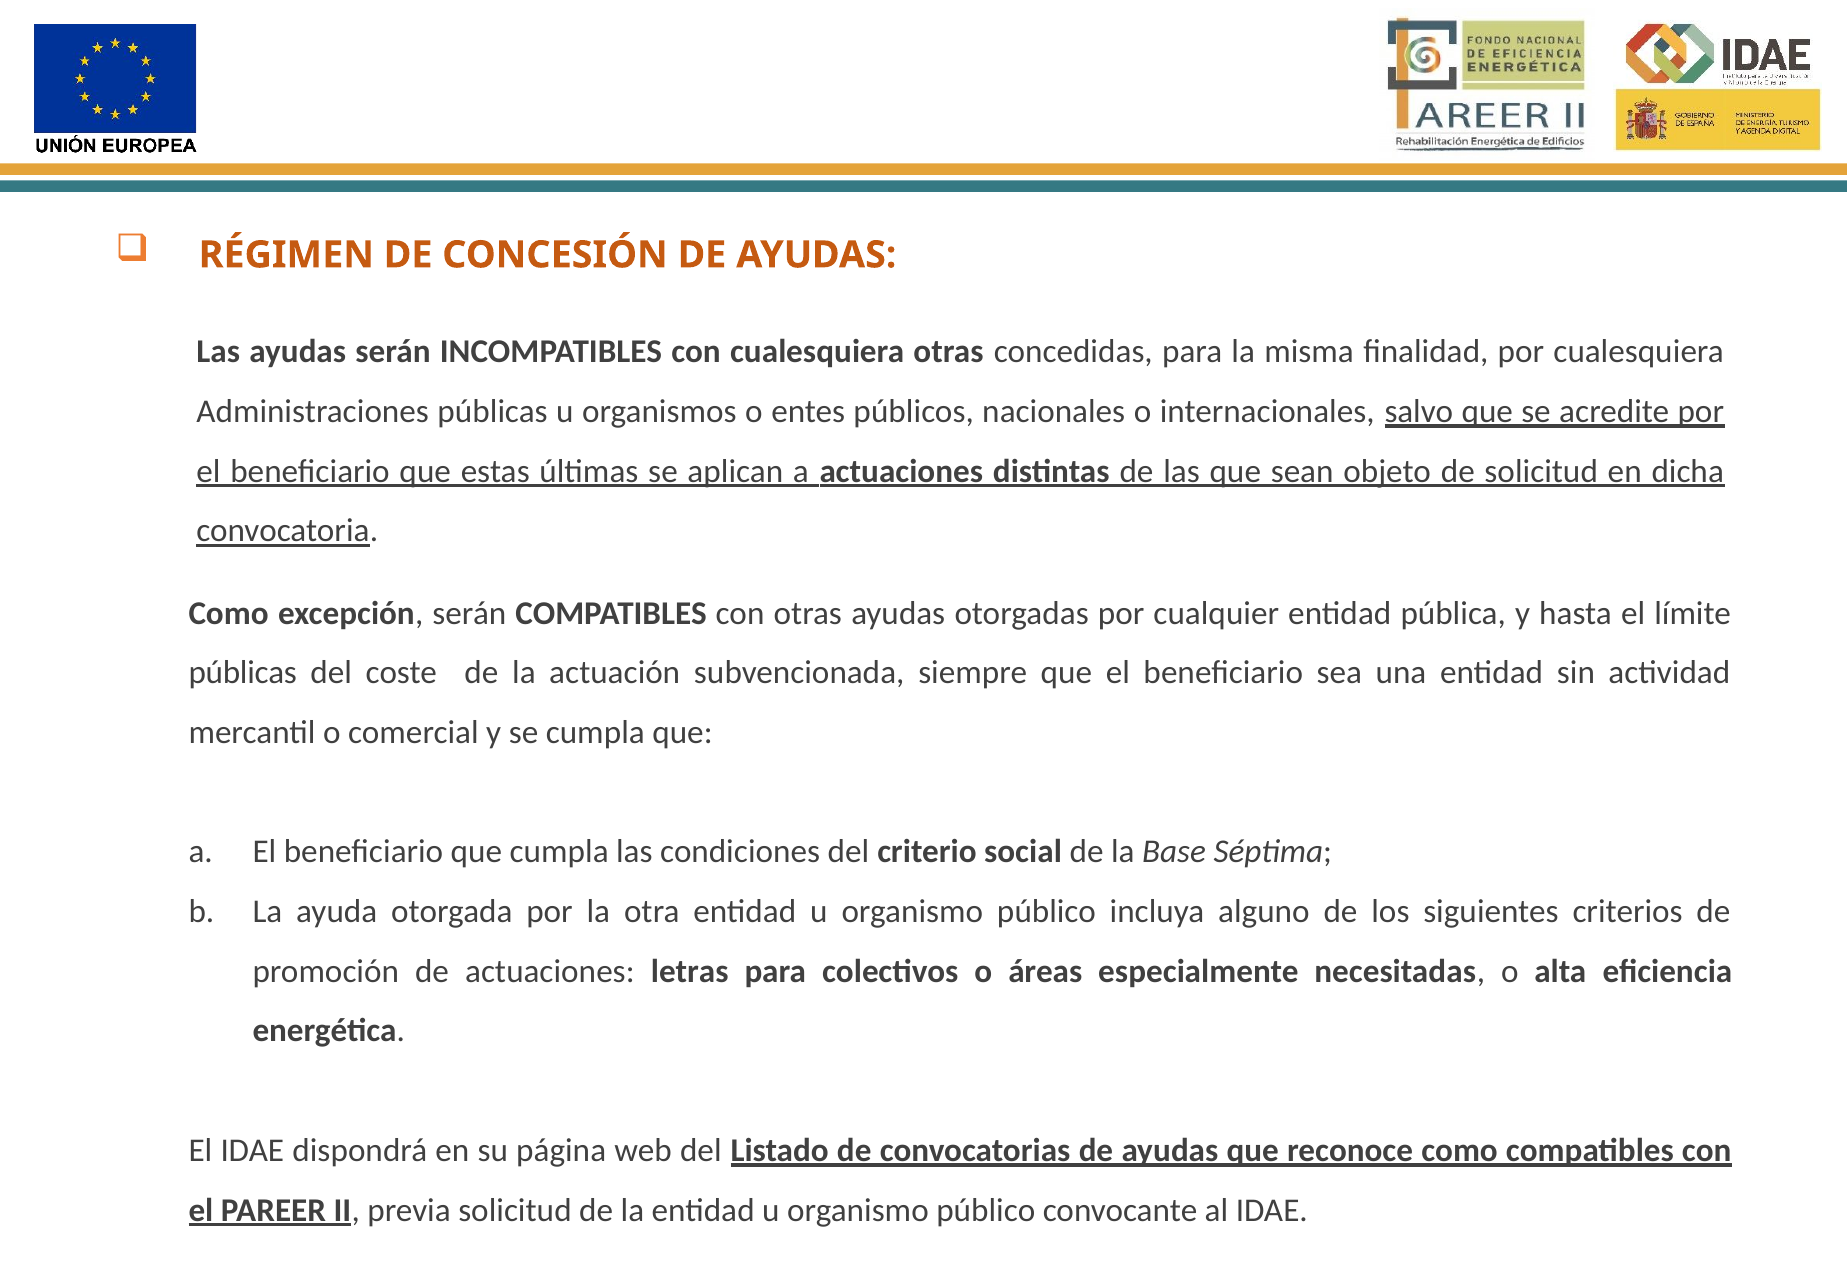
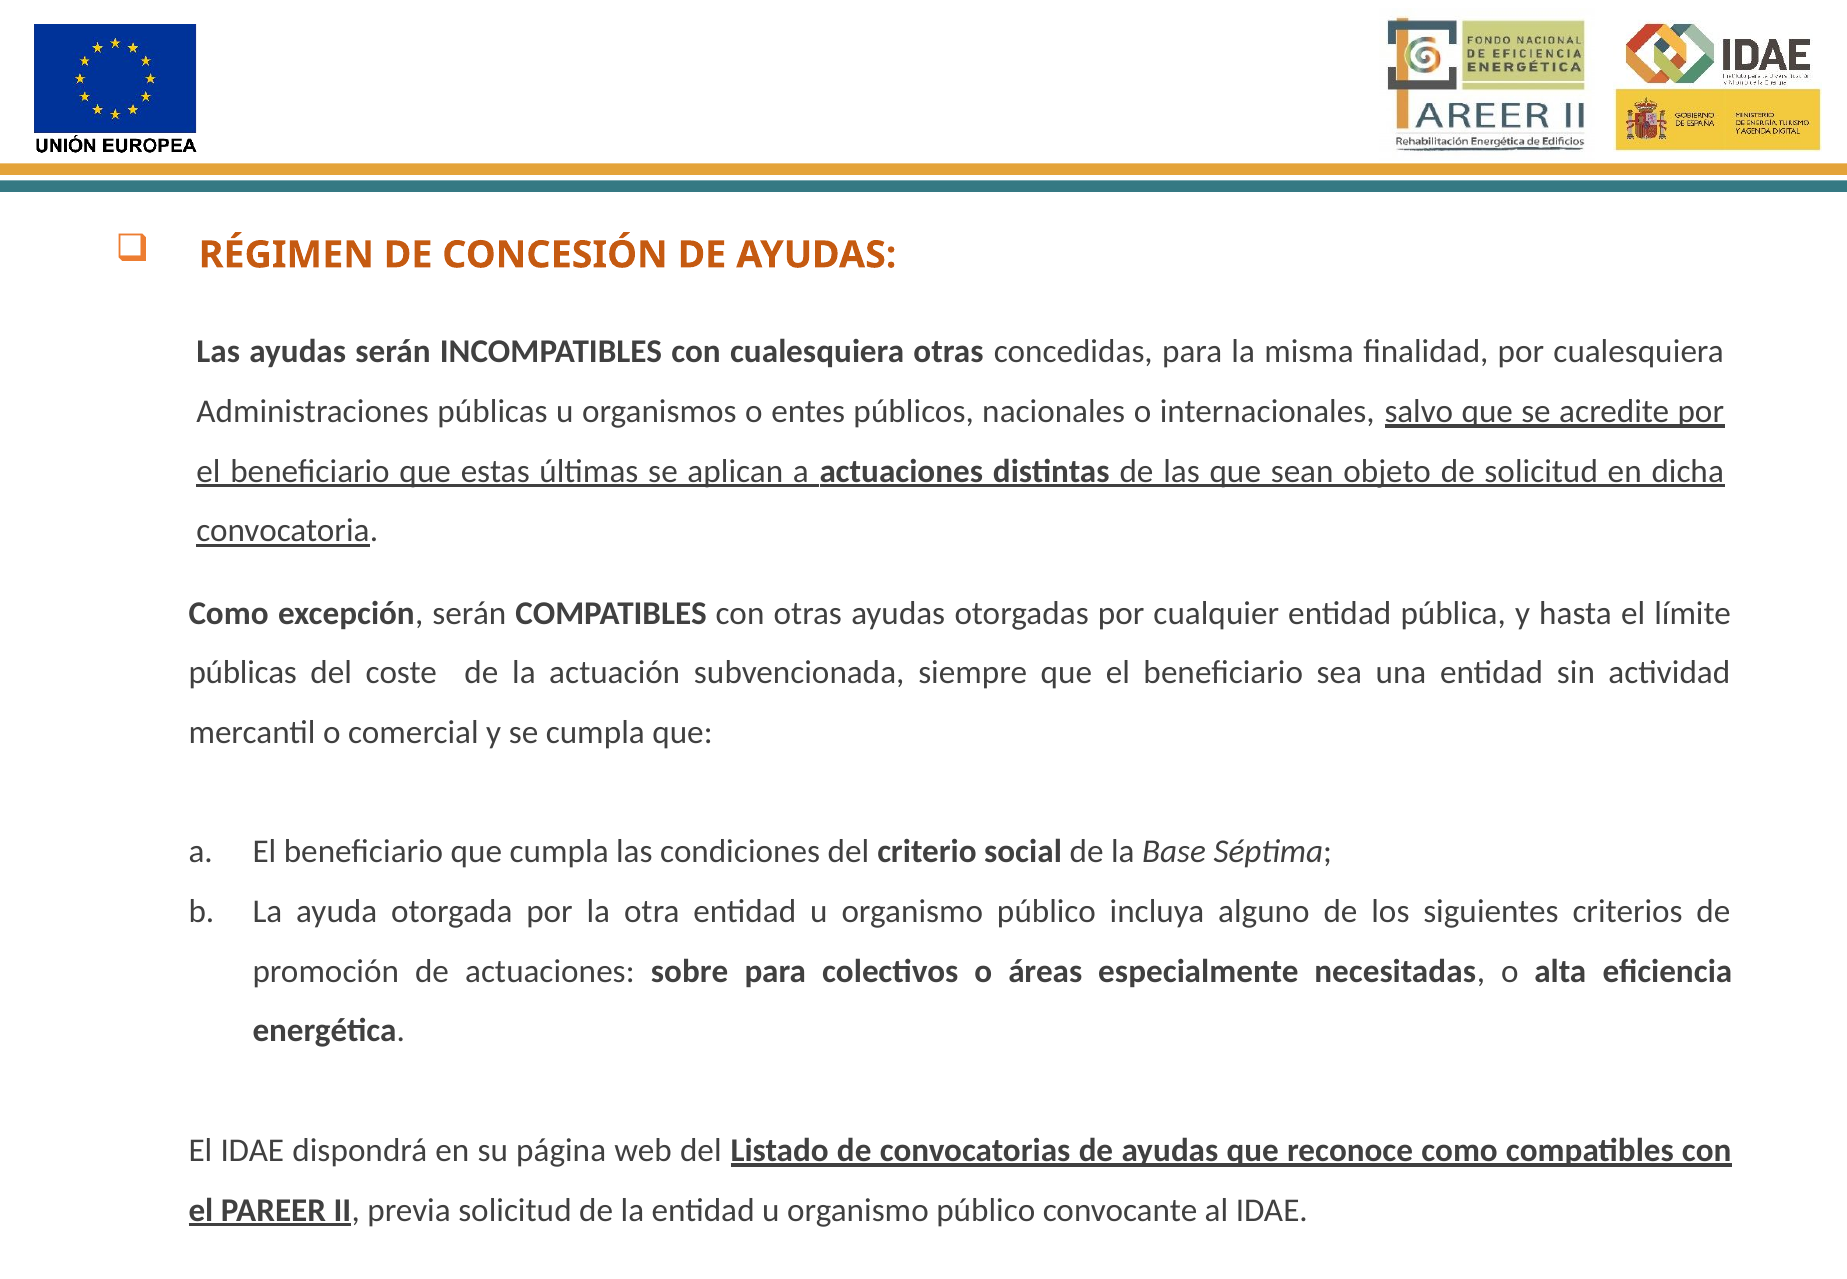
letras: letras -> sobre
